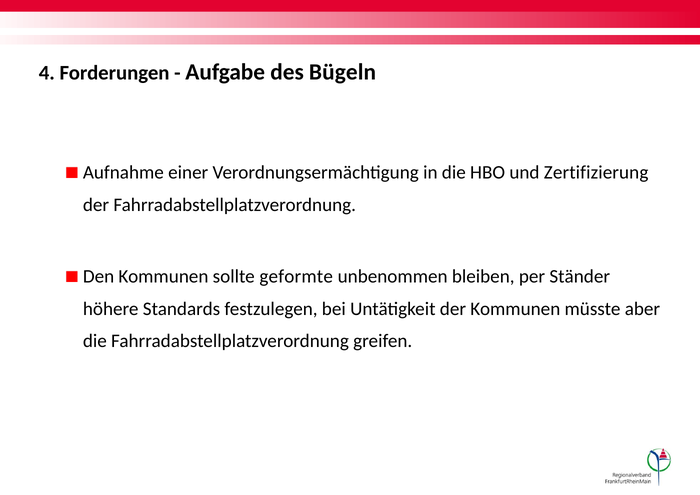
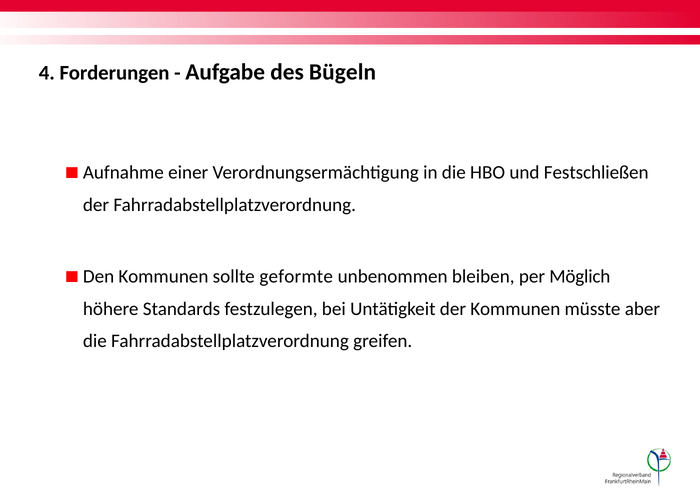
Zertifizierung: Zertifizierung -> Festschließen
Ständer: Ständer -> Möglich
